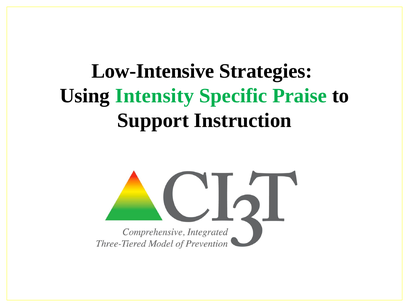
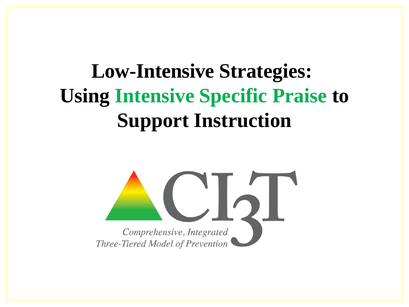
Intensity: Intensity -> Intensive
